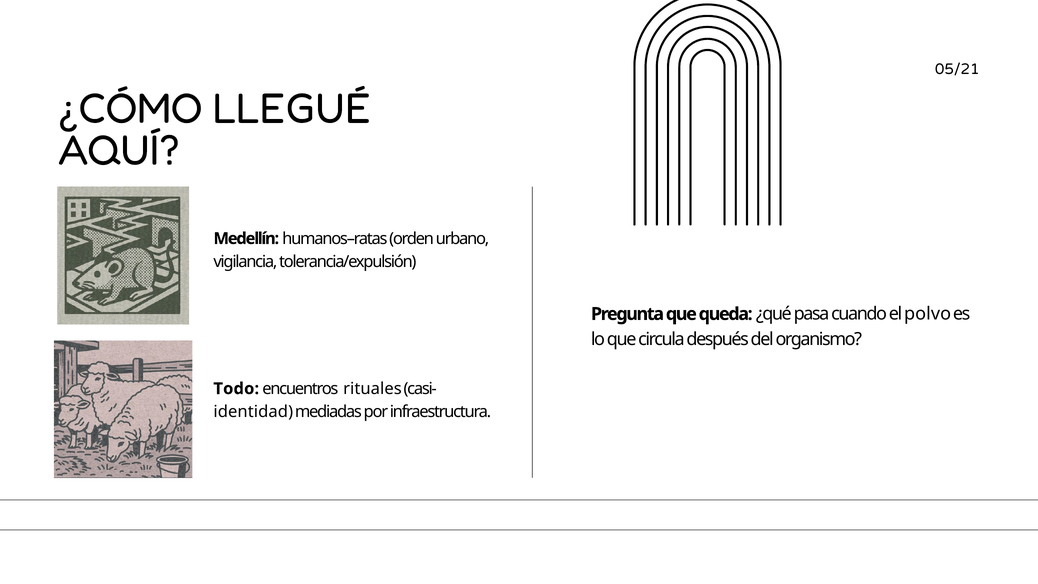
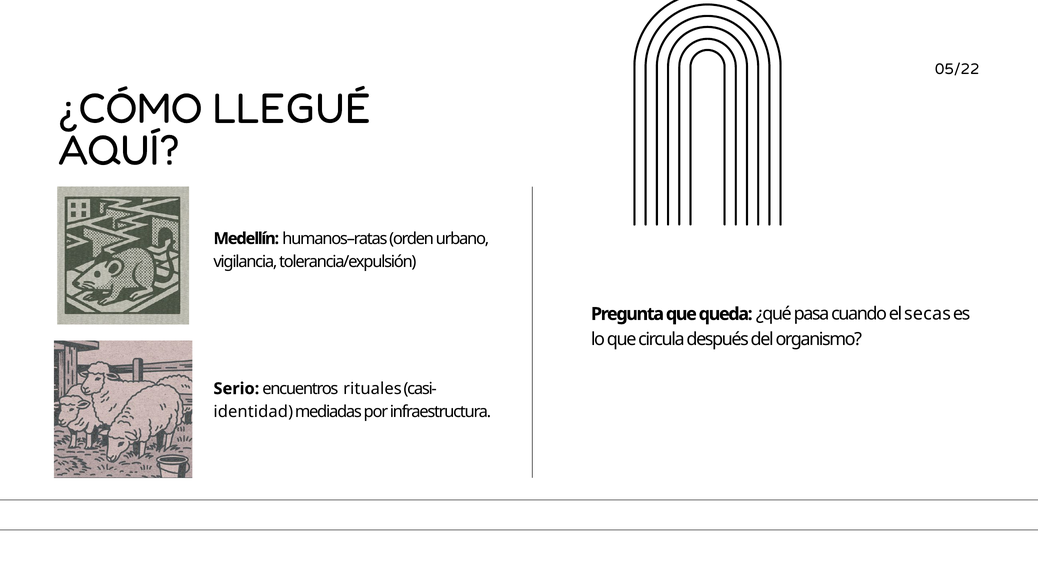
05/21: 05/21 -> 05/22
polvo: polvo -> secas
Todo: Todo -> Serio
